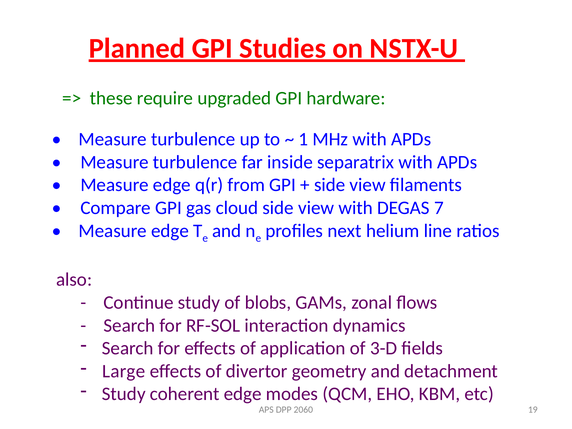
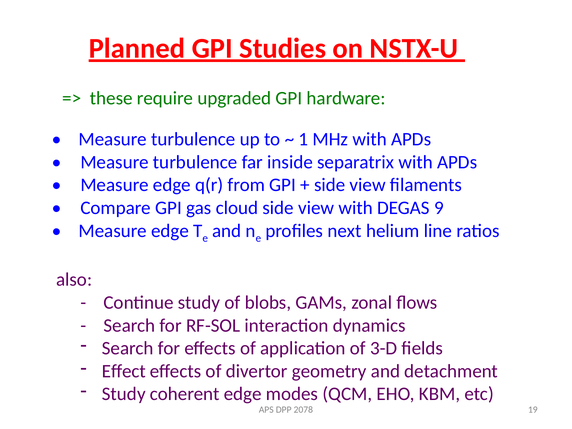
7: 7 -> 9
Large: Large -> Effect
2060: 2060 -> 2078
